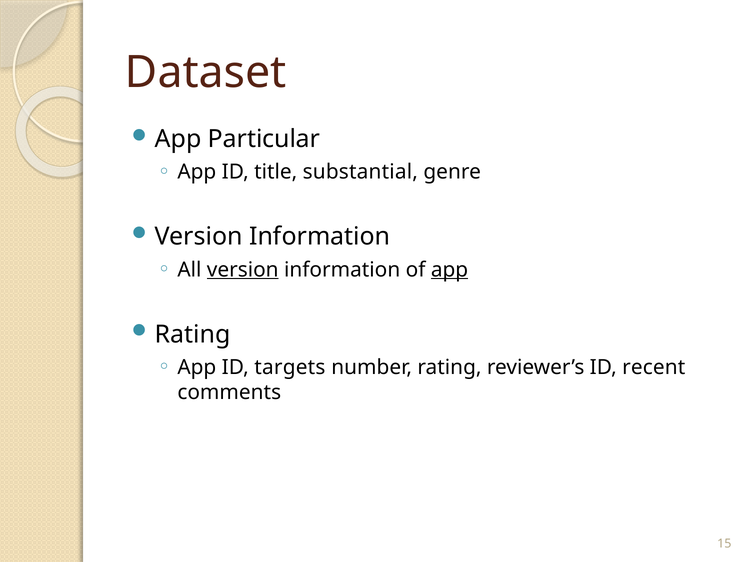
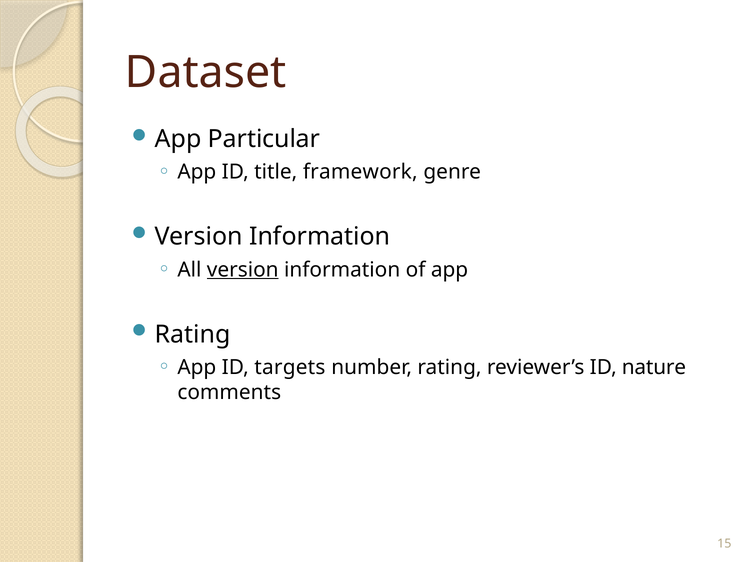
substantial: substantial -> framework
app at (450, 270) underline: present -> none
recent: recent -> nature
